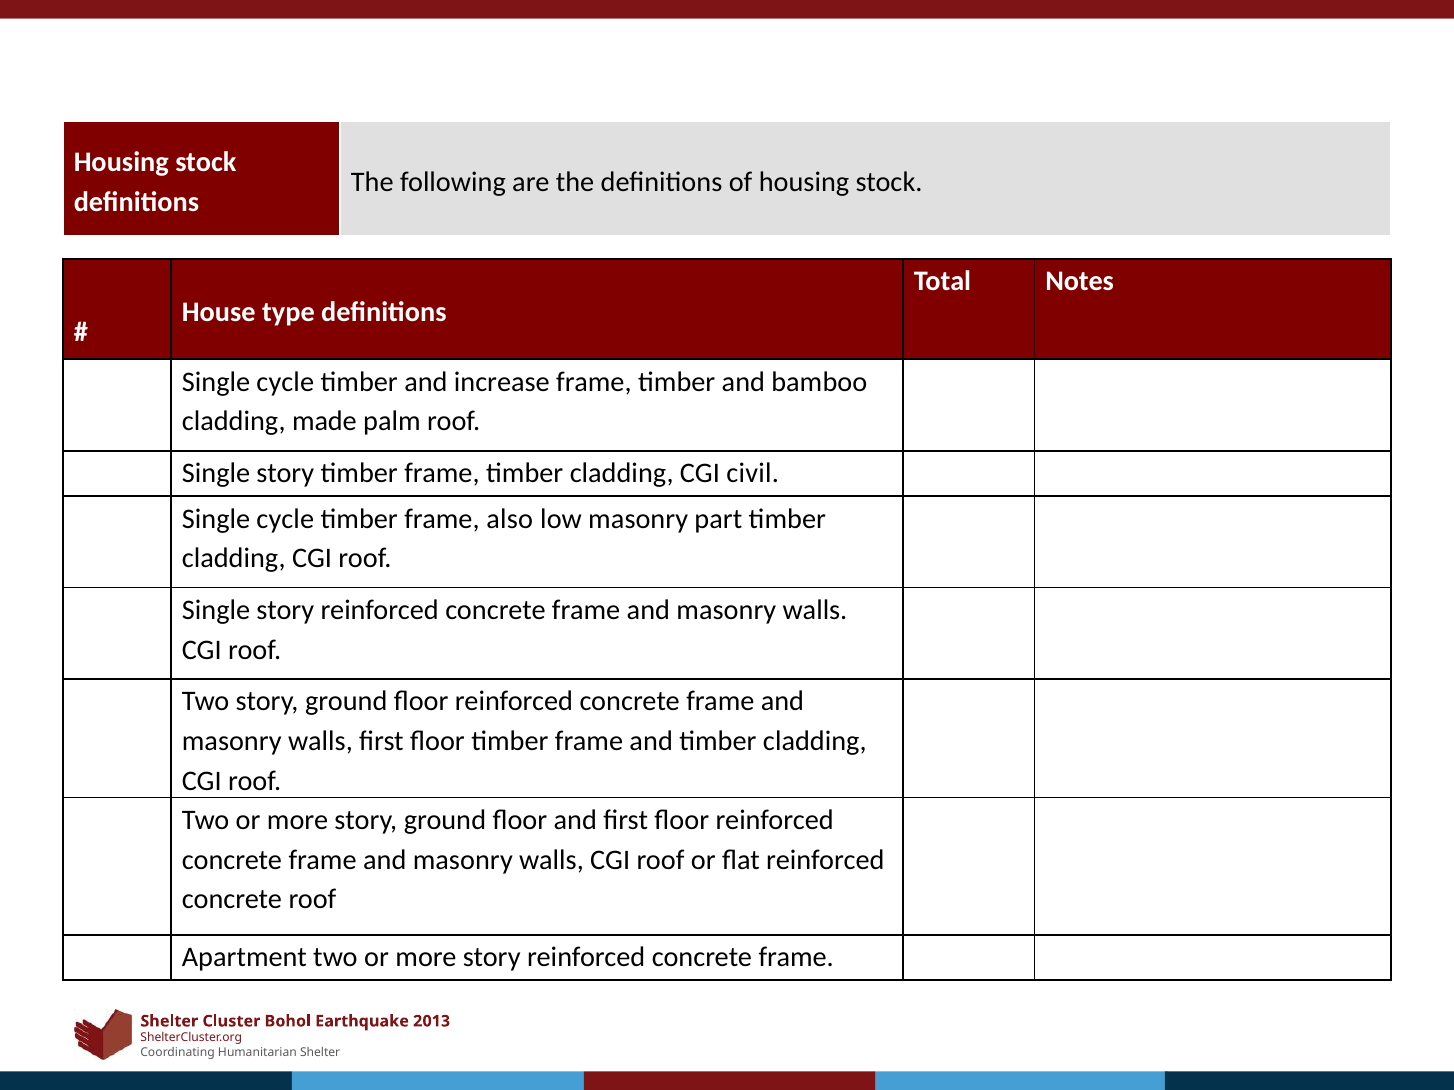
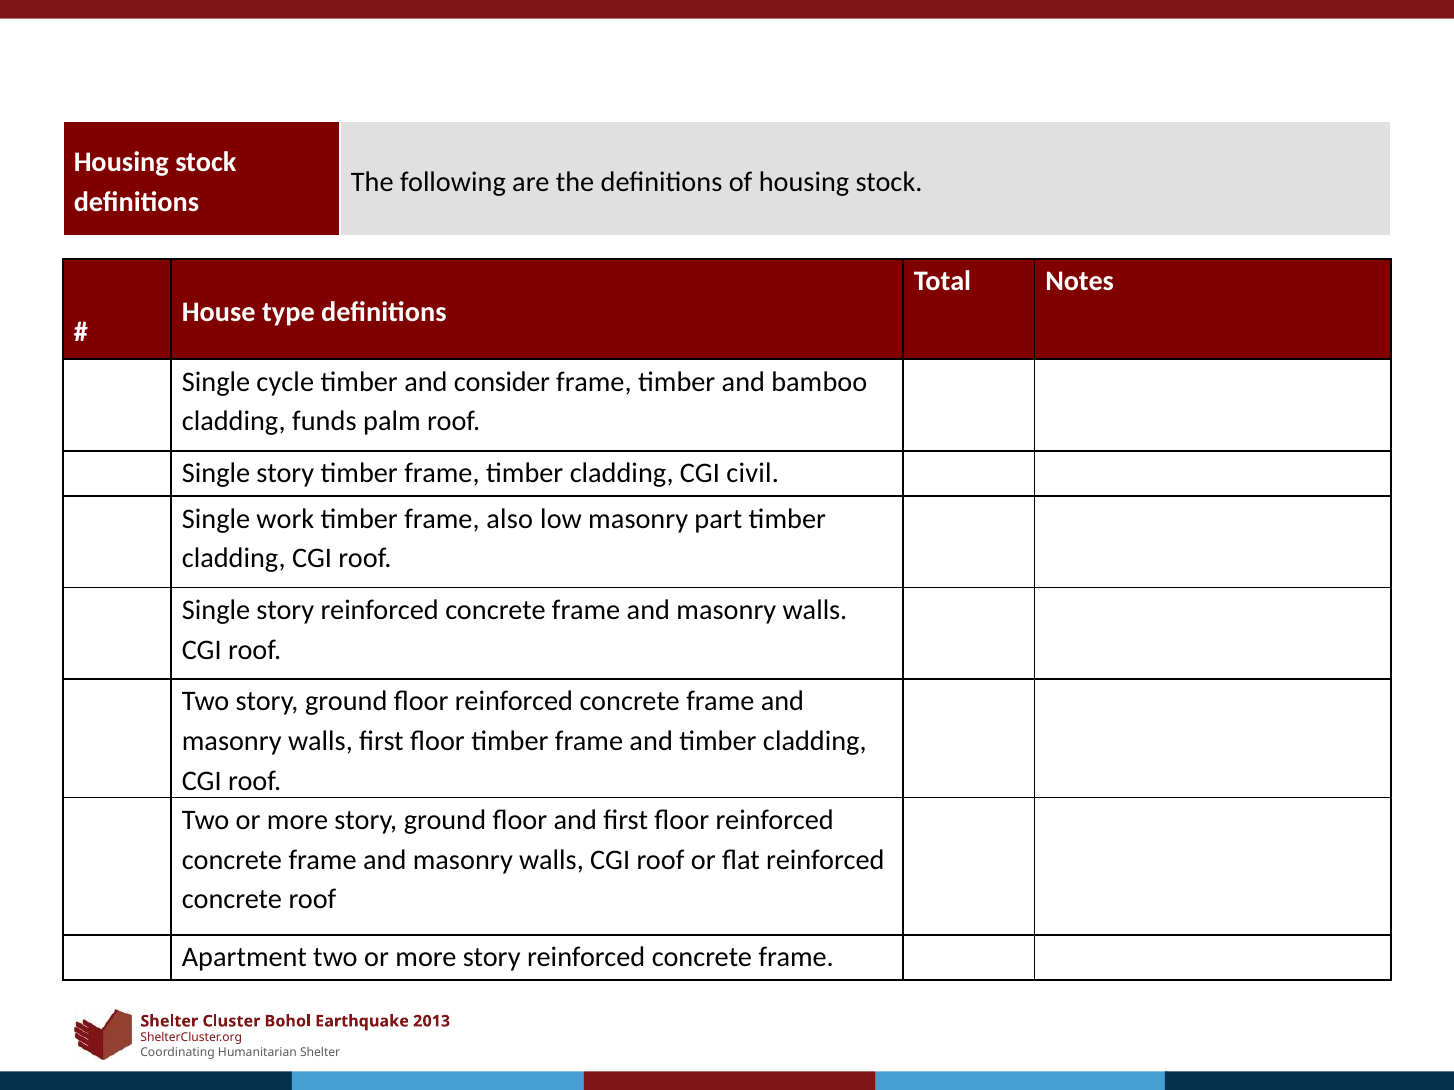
increase: increase -> consider
made: made -> funds
cycle at (285, 519): cycle -> work
